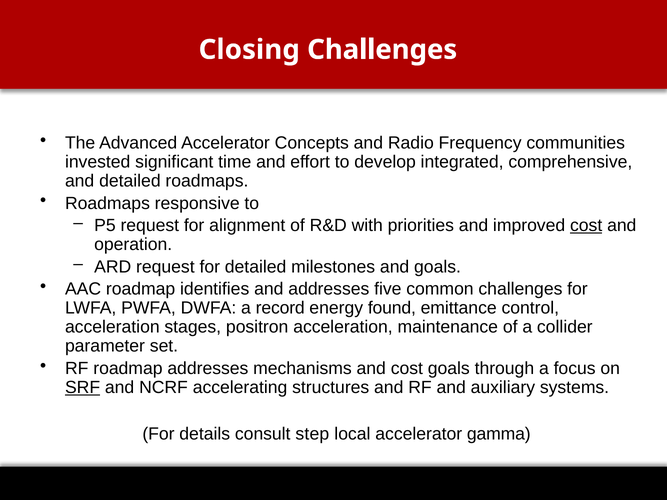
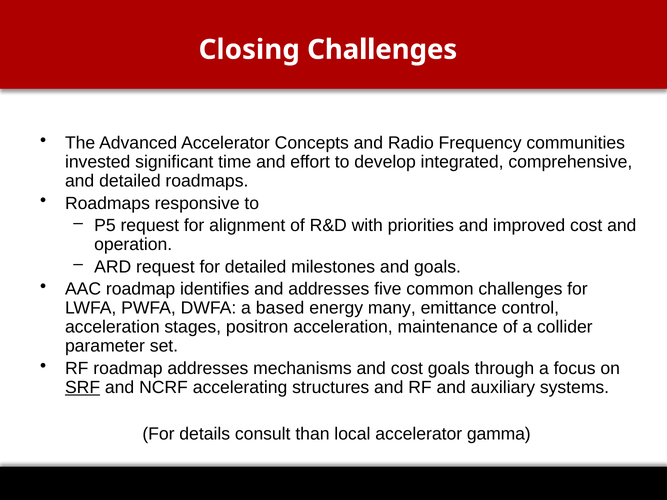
cost at (586, 226) underline: present -> none
record: record -> based
found: found -> many
step: step -> than
